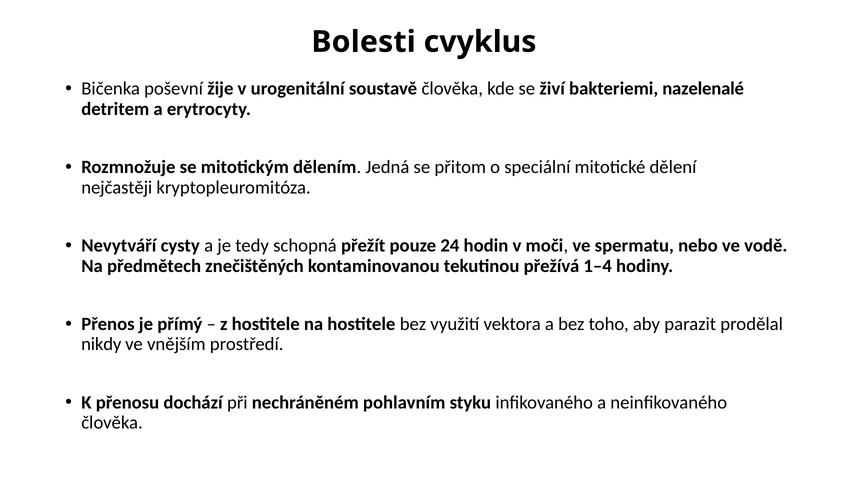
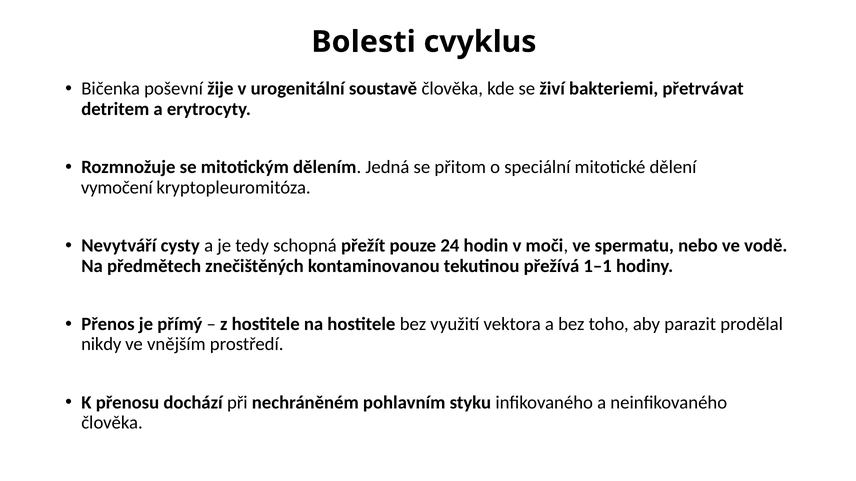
nazelenalé: nazelenalé -> přetrvávat
nejčastěji: nejčastěji -> vymočení
1–4: 1–4 -> 1–1
